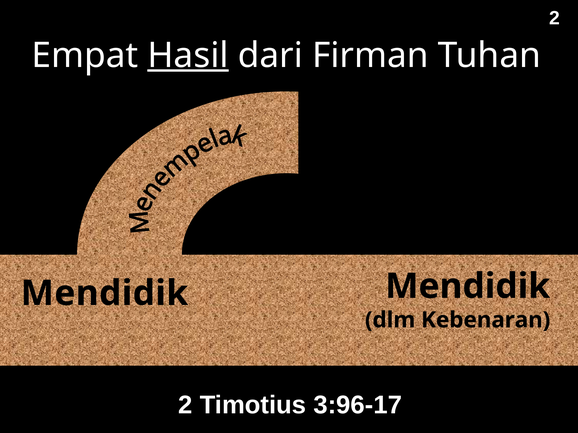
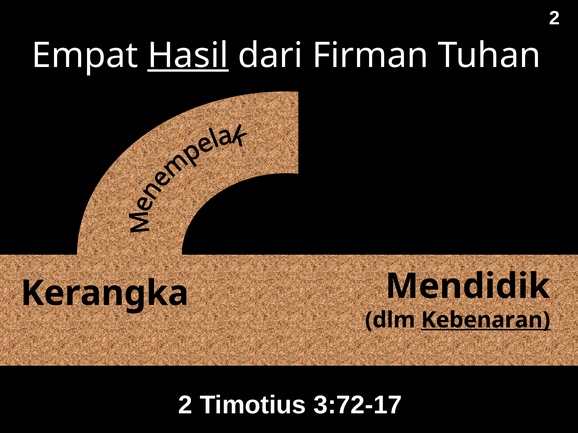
Mendidik at (104, 294): Mendidik -> Kerangka
Kebenaran underline: none -> present
3:96-17: 3:96-17 -> 3:72-17
